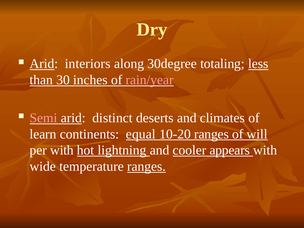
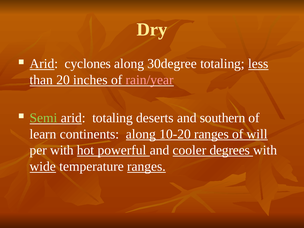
interiors: interiors -> cyclones
30: 30 -> 20
Semi colour: pink -> light green
arid distinct: distinct -> totaling
climates: climates -> southern
continents equal: equal -> along
lightning: lightning -> powerful
appears: appears -> degrees
wide underline: none -> present
